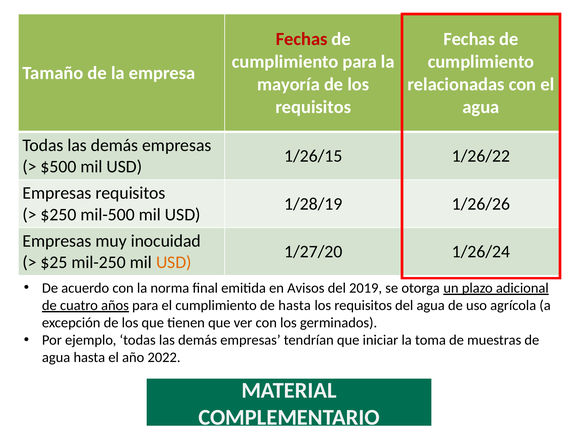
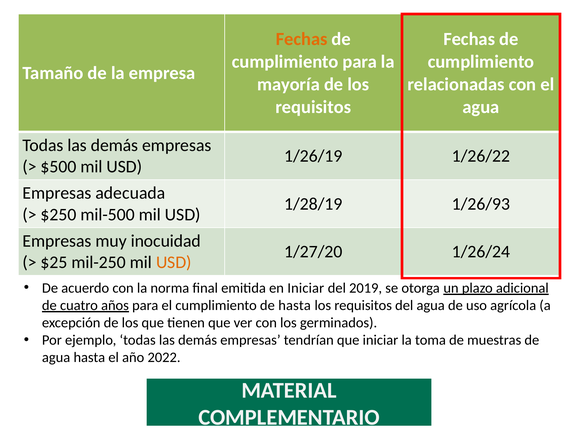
Fechas at (302, 39) colour: red -> orange
1/26/15: 1/26/15 -> 1/26/19
Empresas requisitos: requisitos -> adecuada
1/26/26: 1/26/26 -> 1/26/93
en Avisos: Avisos -> Iniciar
